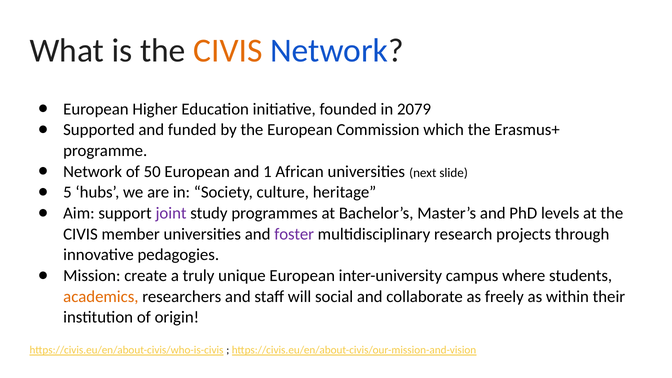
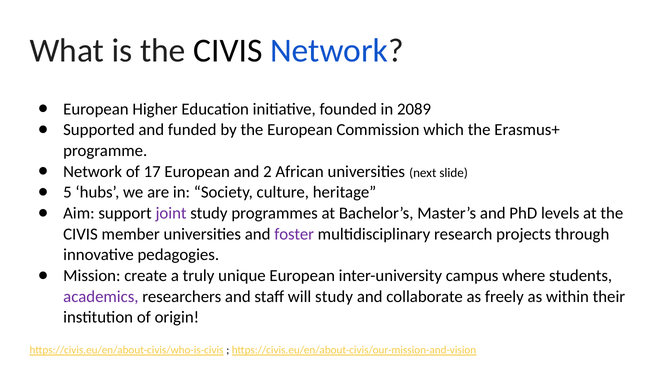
CIVIS at (228, 51) colour: orange -> black
2079: 2079 -> 2089
50: 50 -> 17
1: 1 -> 2
academics colour: orange -> purple
will social: social -> study
